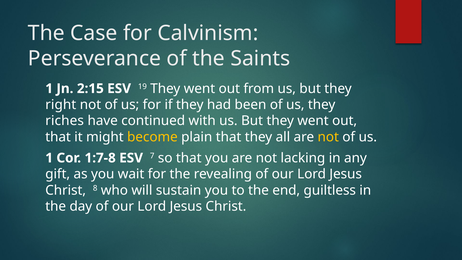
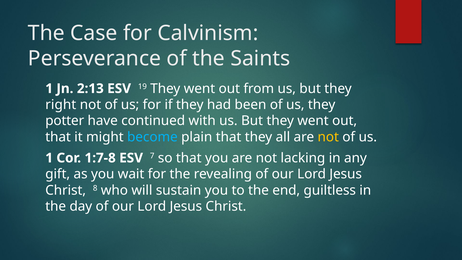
2:15: 2:15 -> 2:13
riches: riches -> potter
become colour: yellow -> light blue
